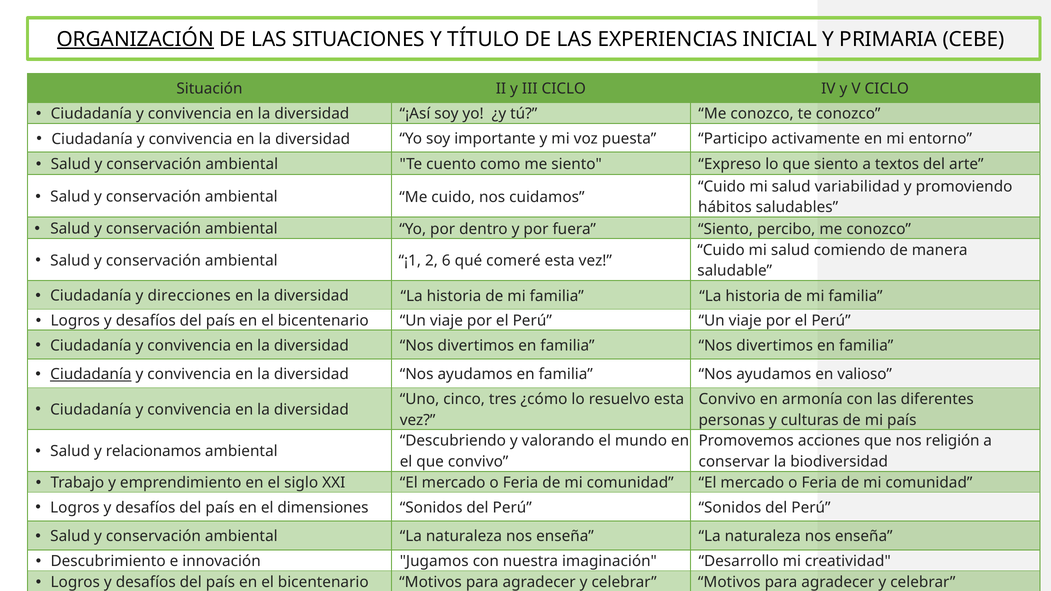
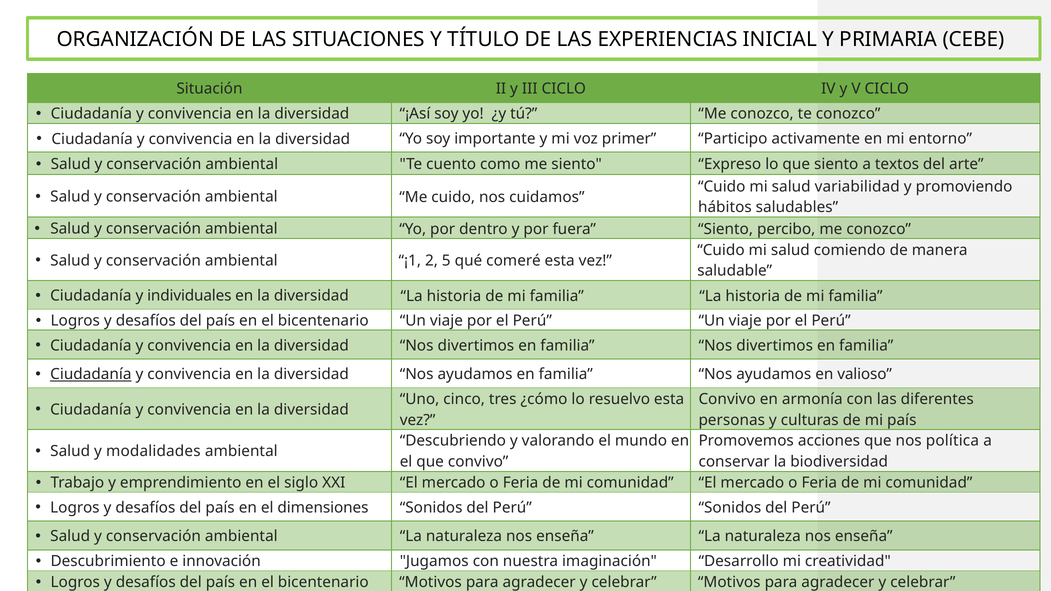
ORGANIZACIÓN underline: present -> none
puesta: puesta -> primer
6: 6 -> 5
direcciones: direcciones -> individuales
religión: religión -> política
relacionamos: relacionamos -> modalidades
